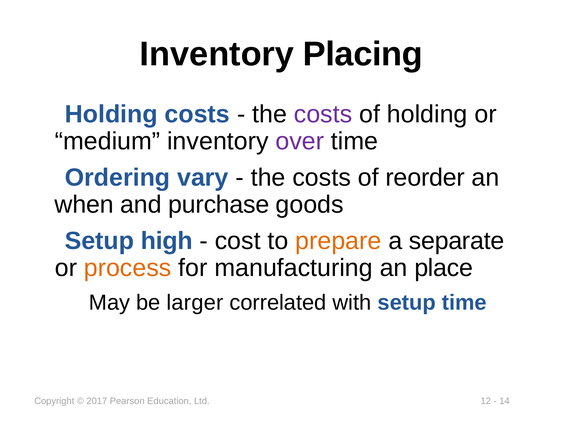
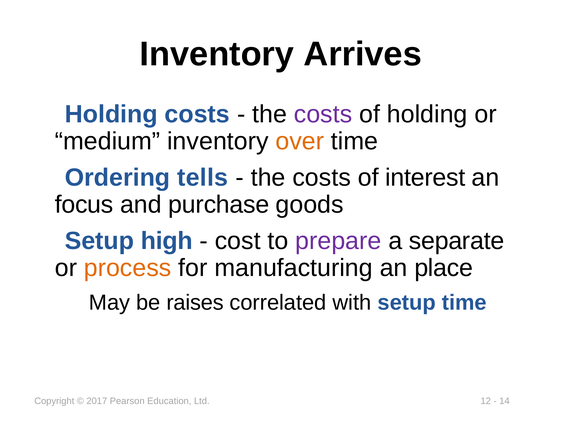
Placing: Placing -> Arrives
over colour: purple -> orange
vary: vary -> tells
reorder: reorder -> interest
when: when -> focus
prepare colour: orange -> purple
larger: larger -> raises
